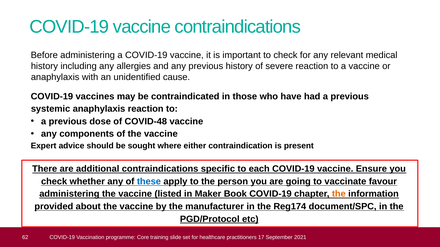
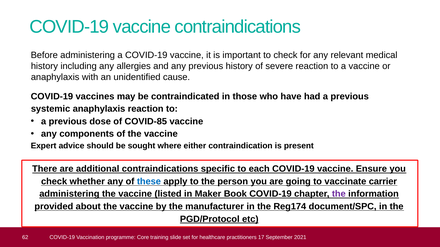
COVID-48: COVID-48 -> COVID-85
favour: favour -> carrier
the at (339, 194) colour: orange -> purple
